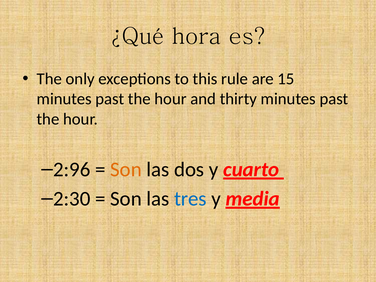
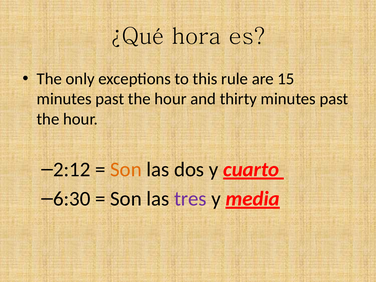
2:96: 2:96 -> 2:12
2:30: 2:30 -> 6:30
tres colour: blue -> purple
